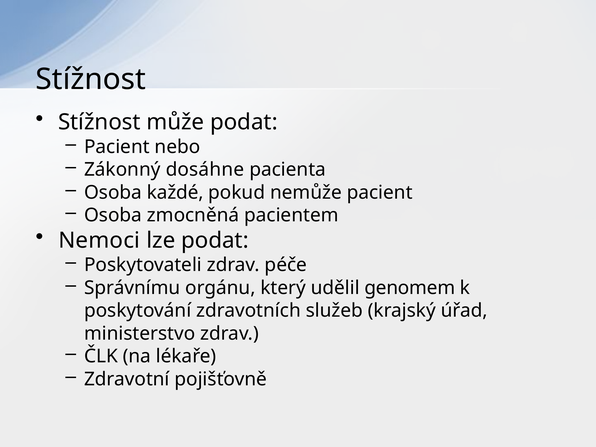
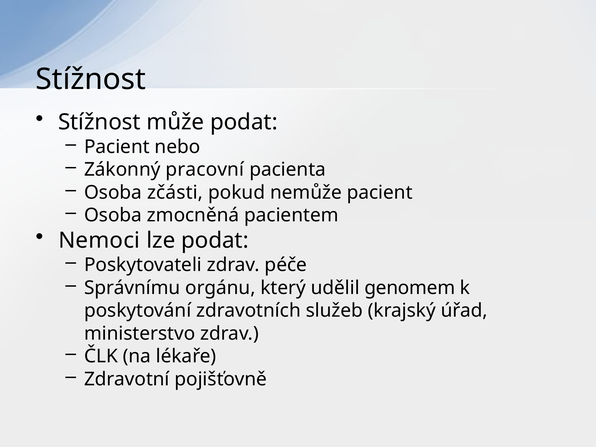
dosáhne: dosáhne -> pracovní
každé: každé -> zčásti
